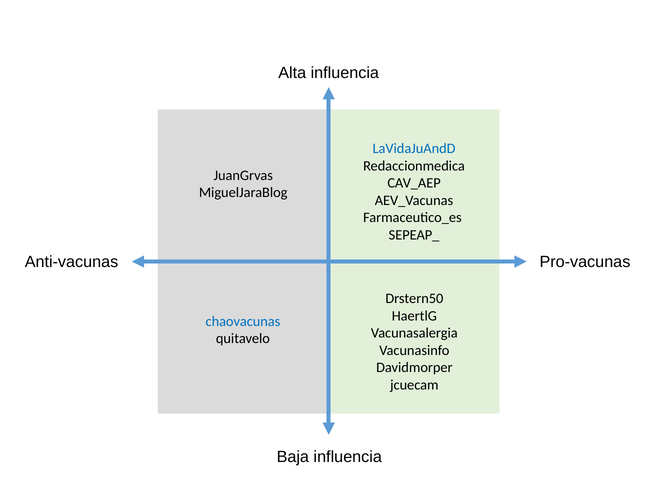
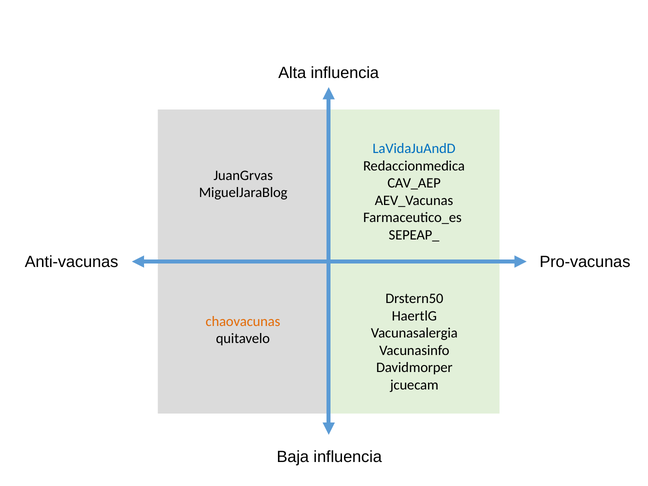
chaovacunas colour: blue -> orange
